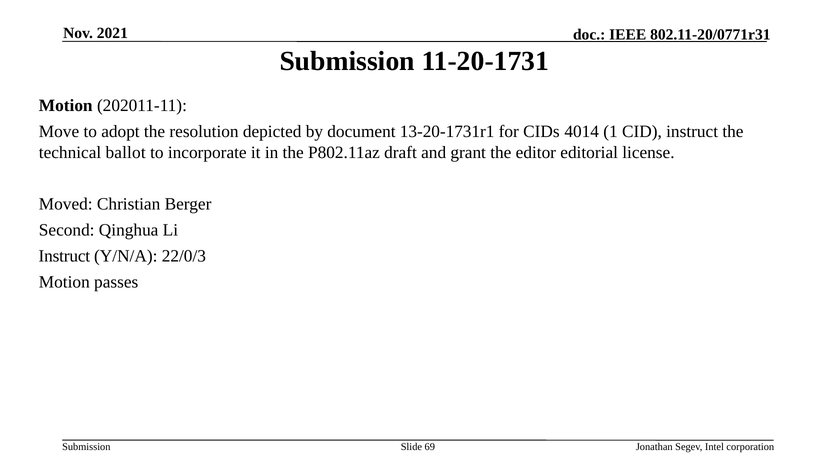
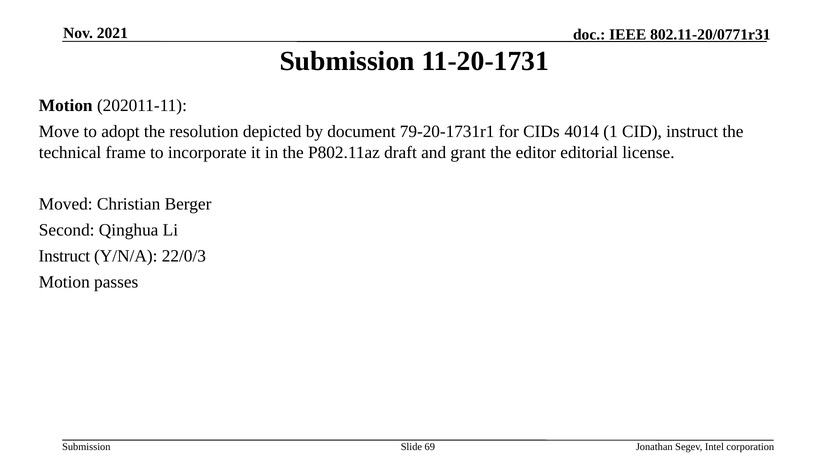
13-20-1731r1: 13-20-1731r1 -> 79-20-1731r1
ballot: ballot -> frame
